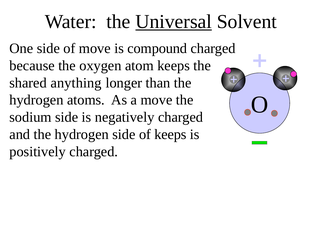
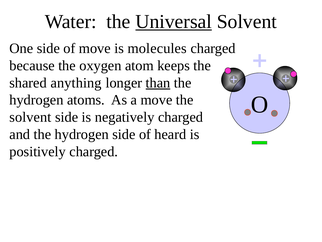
compound: compound -> molecules
than underline: none -> present
sodium at (30, 117): sodium -> solvent
of keeps: keeps -> heard
